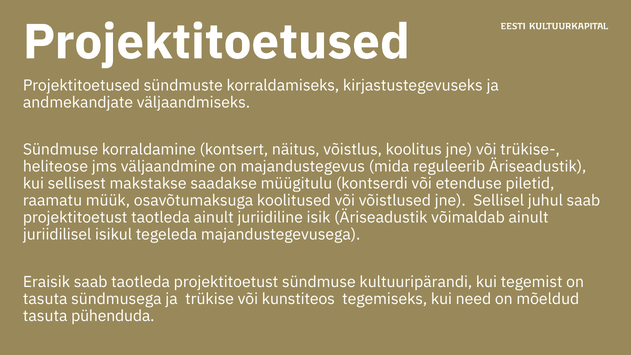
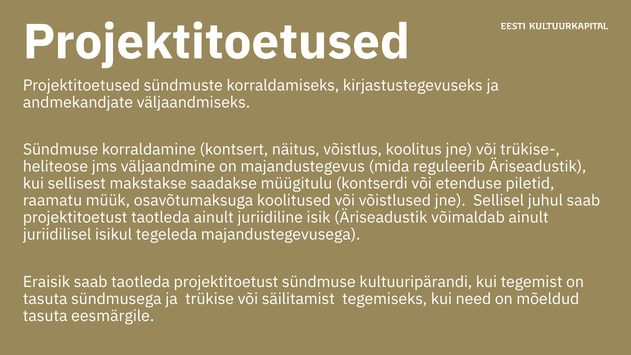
kunstiteos: kunstiteos -> säilitamist
pühenduda: pühenduda -> eesmärgile
